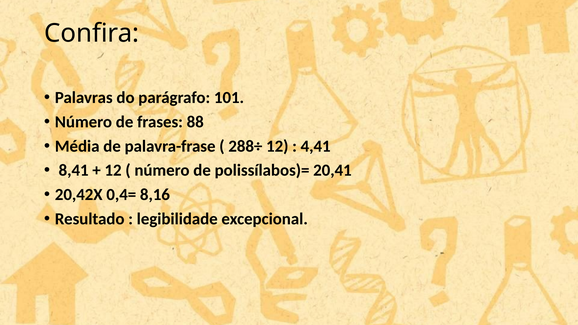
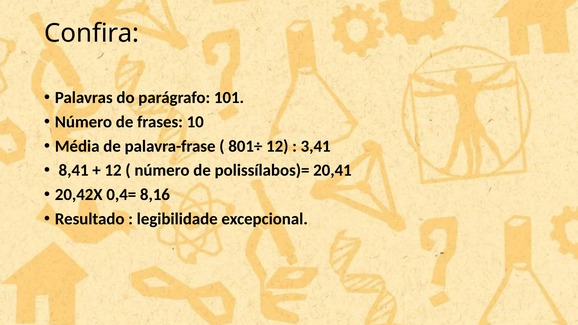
88: 88 -> 10
288÷: 288÷ -> 801÷
4,41: 4,41 -> 3,41
